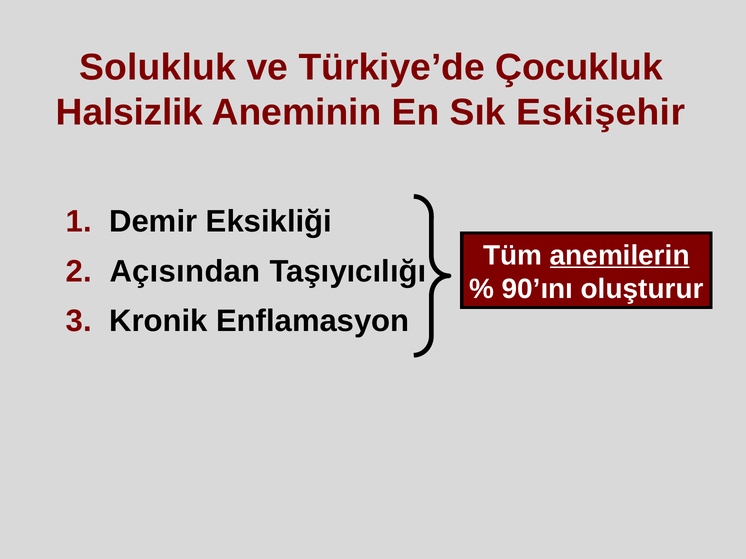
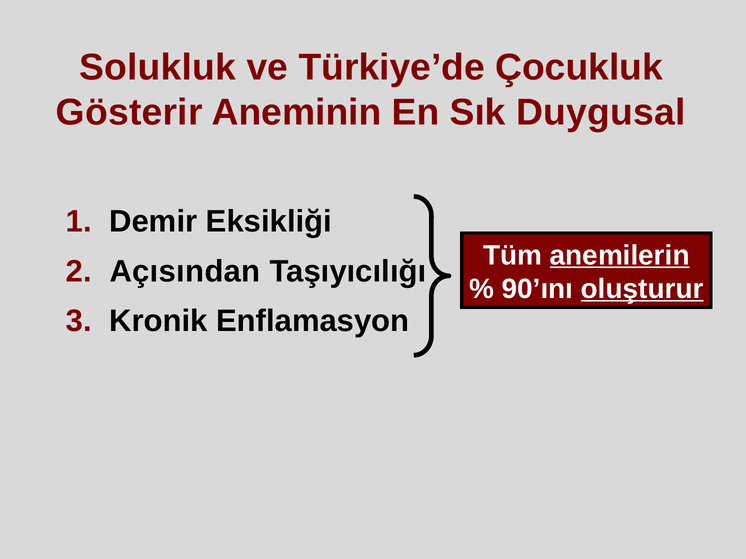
Halsizlik: Halsizlik -> Gösterir
Eskişehir: Eskişehir -> Duygusal
oluşturur underline: none -> present
